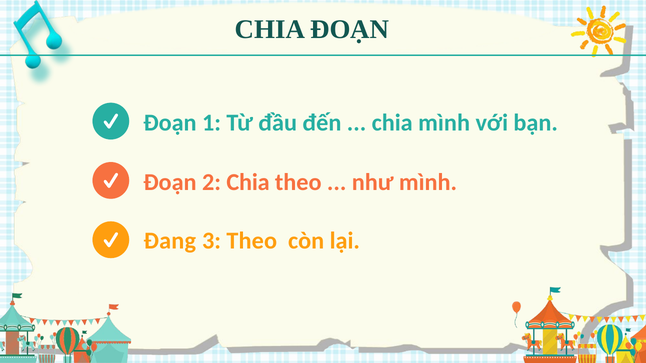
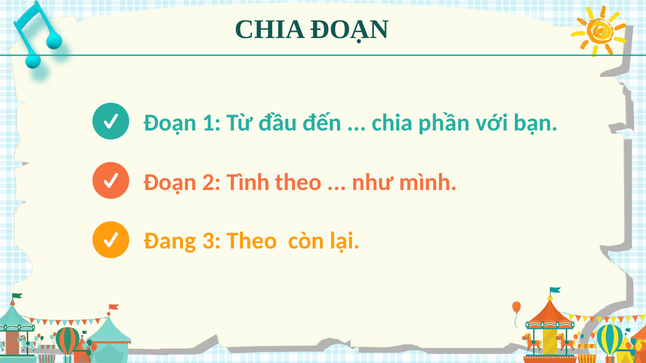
chia mình: mình -> phần
2 Chia: Chia -> Tình
